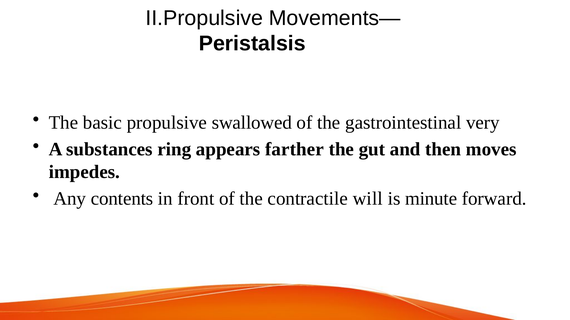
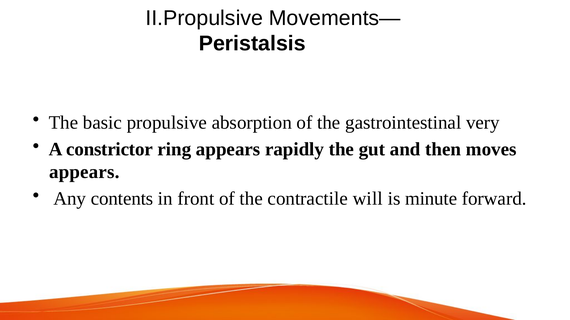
swallowed: swallowed -> absorption
substances: substances -> constrictor
farther: farther -> rapidly
impedes at (84, 172): impedes -> appears
